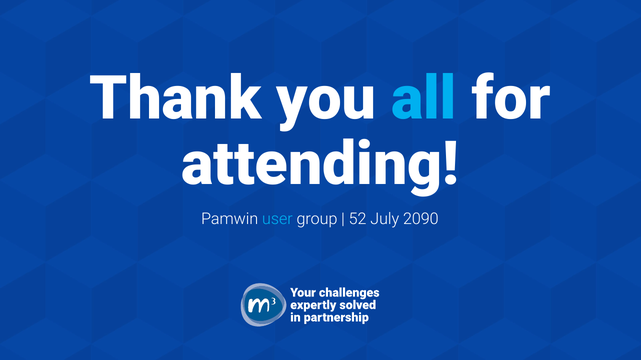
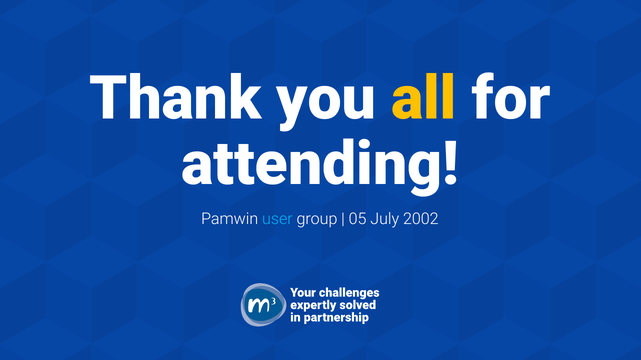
all colour: light blue -> yellow
52: 52 -> 05
2090: 2090 -> 2002
